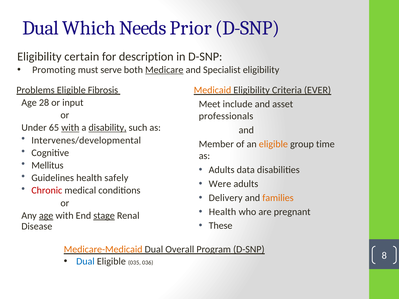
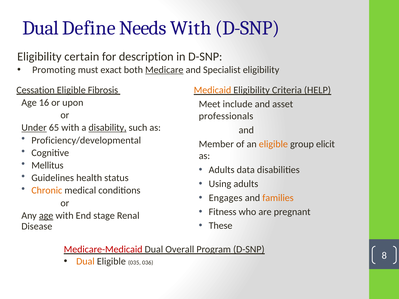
Which: Which -> Define
Needs Prior: Prior -> With
serve: serve -> exact
Problems: Problems -> Cessation
EVER: EVER -> HELP
28: 28 -> 16
input: input -> upon
Under underline: none -> present
with at (70, 128) underline: present -> none
Intervenes/developmental: Intervenes/developmental -> Proficiency/developmental
time: time -> elicit
safely: safely -> status
Were: Were -> Using
Chronic colour: red -> orange
Delivery: Delivery -> Engages
Health at (223, 212): Health -> Fitness
stage underline: present -> none
Medicare-Medicaid colour: orange -> red
Dual at (85, 262) colour: blue -> orange
